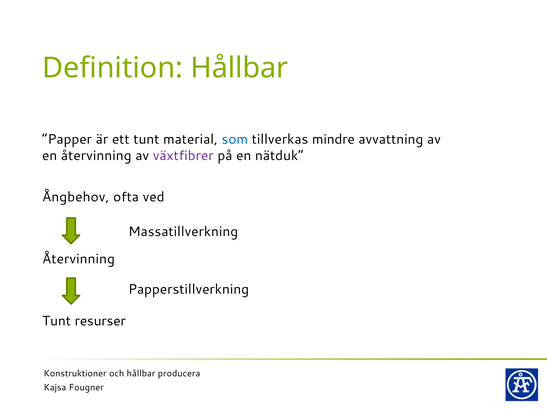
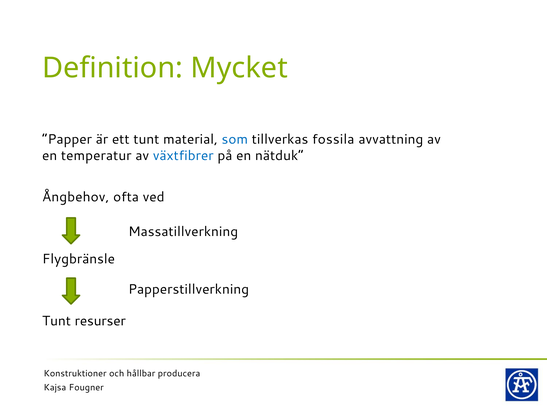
Definition Hållbar: Hållbar -> Mycket
mindre: mindre -> fossila
en återvinning: återvinning -> temperatur
växtfibrer colour: purple -> blue
Återvinning at (78, 259): Återvinning -> Flygbränsle
